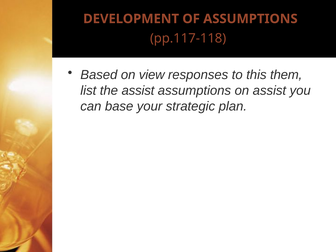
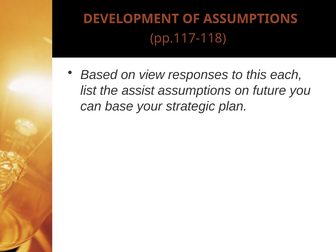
them: them -> each
on assist: assist -> future
